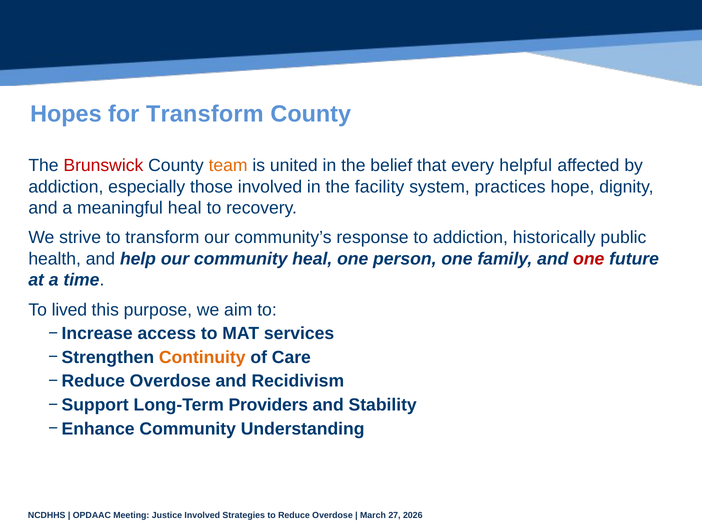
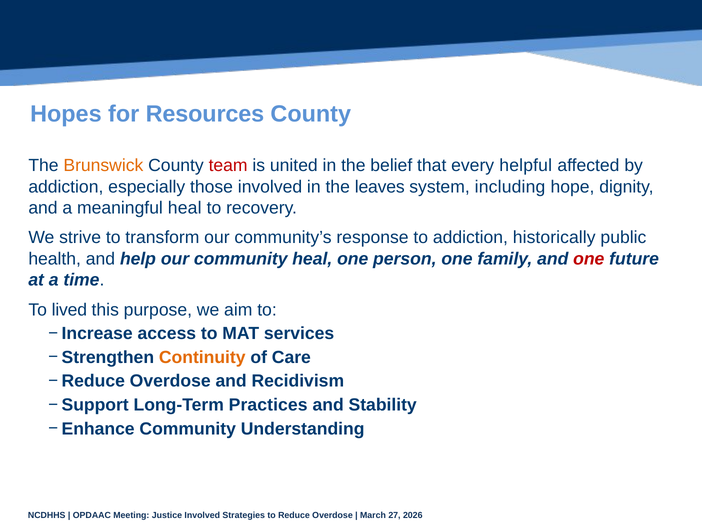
for Transform: Transform -> Resources
Brunswick colour: red -> orange
team colour: orange -> red
facility: facility -> leaves
practices: practices -> including
Providers: Providers -> Practices
